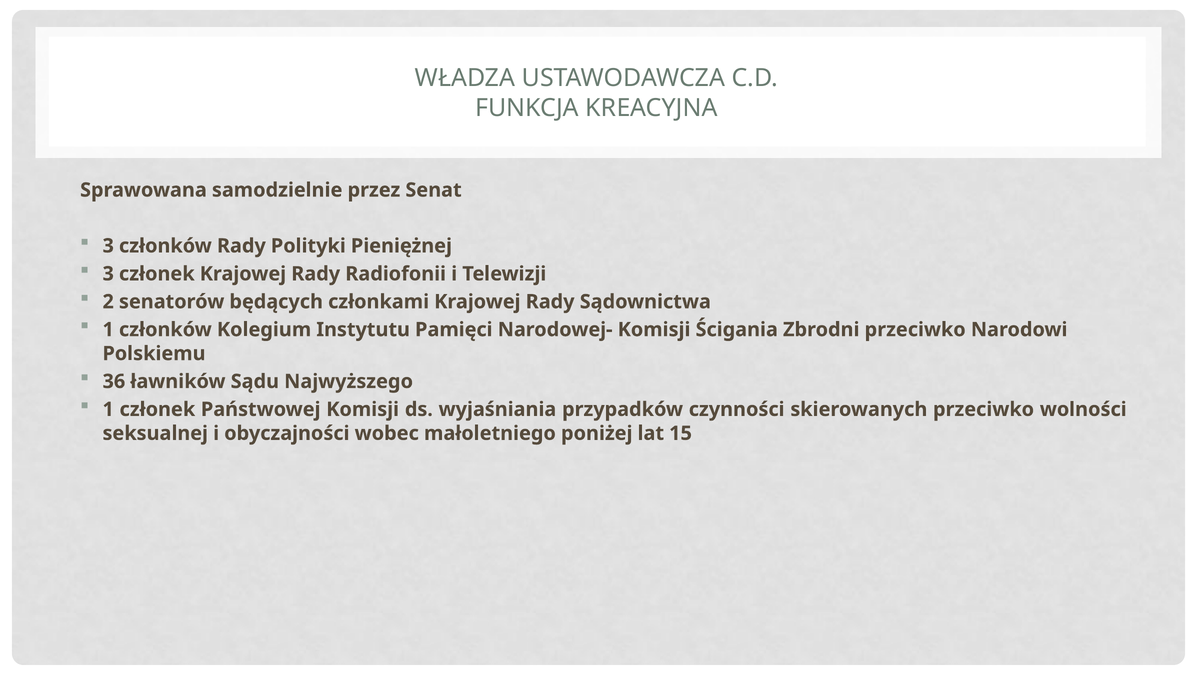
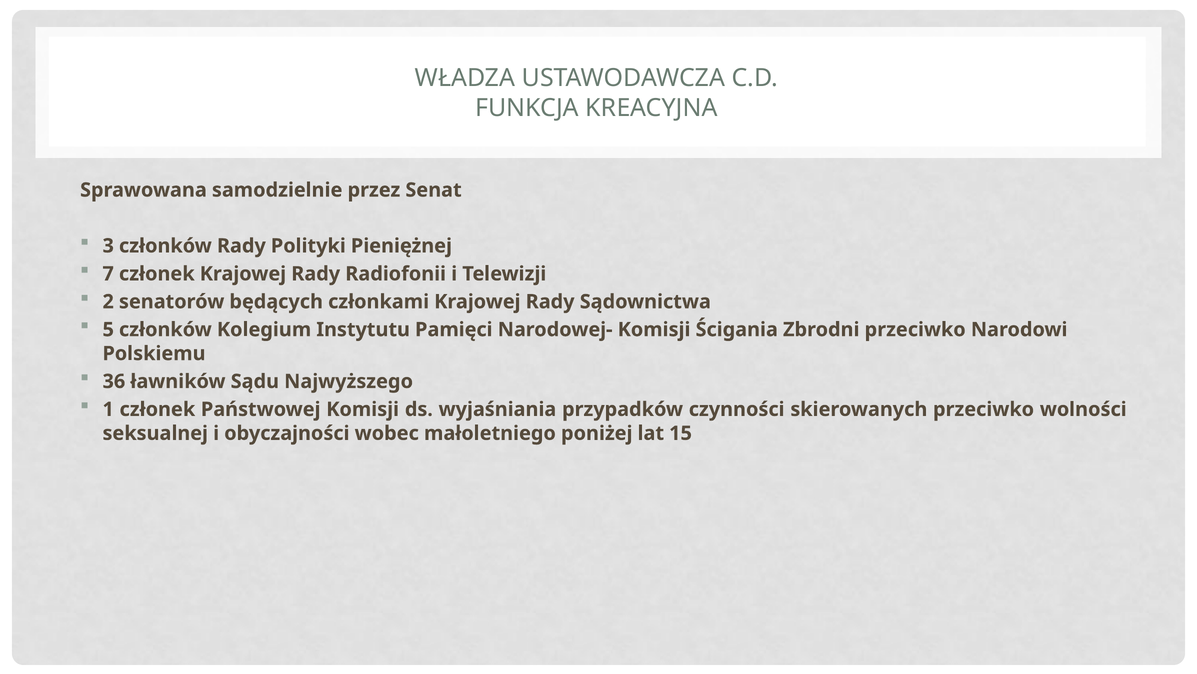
3 at (108, 274): 3 -> 7
1 at (108, 329): 1 -> 5
